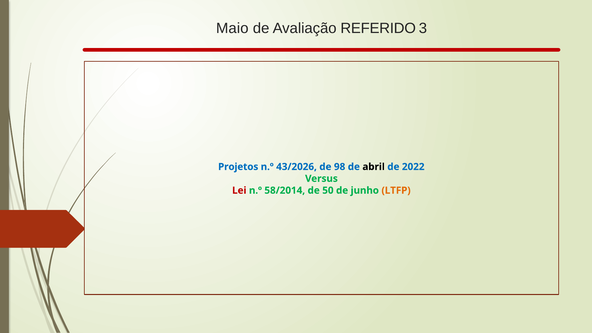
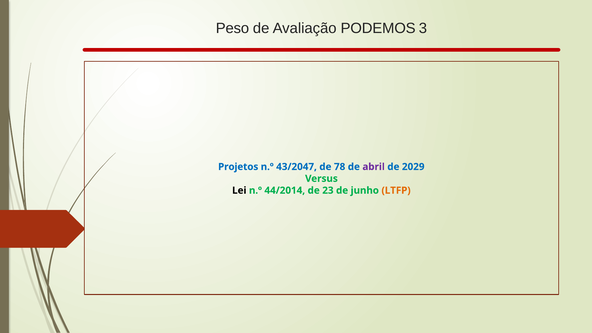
Maio: Maio -> Peso
REFERIDO: REFERIDO -> PODEMOS
43/2026: 43/2026 -> 43/2047
98: 98 -> 78
abril colour: black -> purple
2022: 2022 -> 2029
Lei colour: red -> black
58/2014: 58/2014 -> 44/2014
50: 50 -> 23
